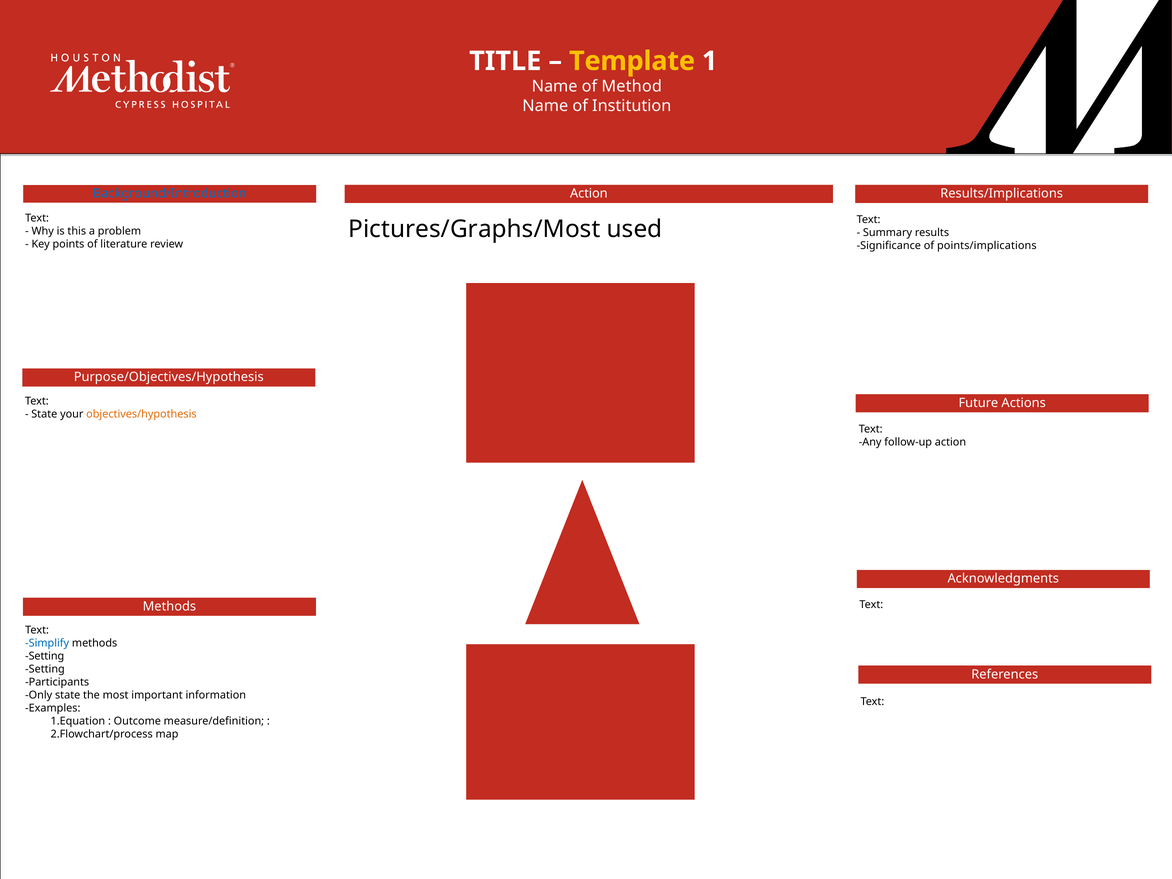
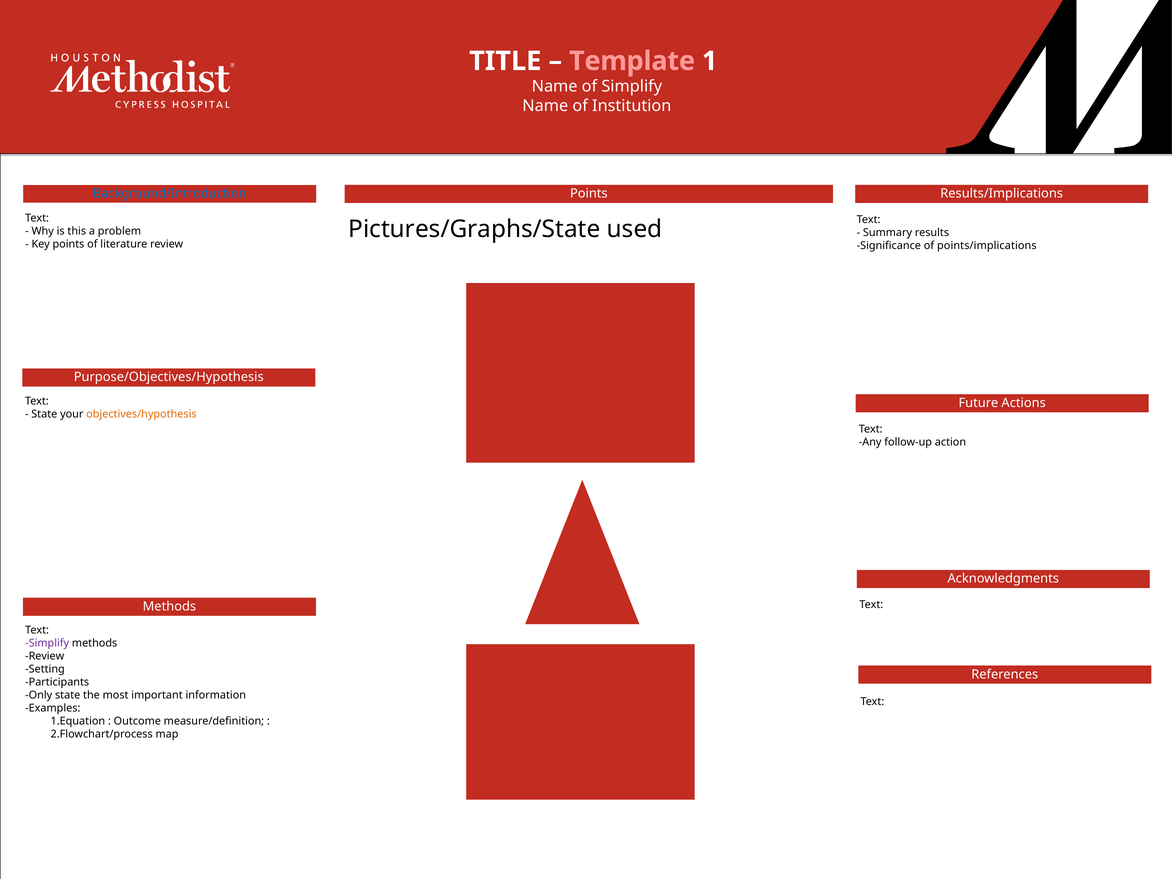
Template colour: yellow -> pink
of Method: Method -> Simplify
Action at (589, 194): Action -> Points
Pictures/Graphs/Most: Pictures/Graphs/Most -> Pictures/Graphs/State
Simplify at (47, 643) colour: blue -> purple
Setting at (45, 656): Setting -> Review
